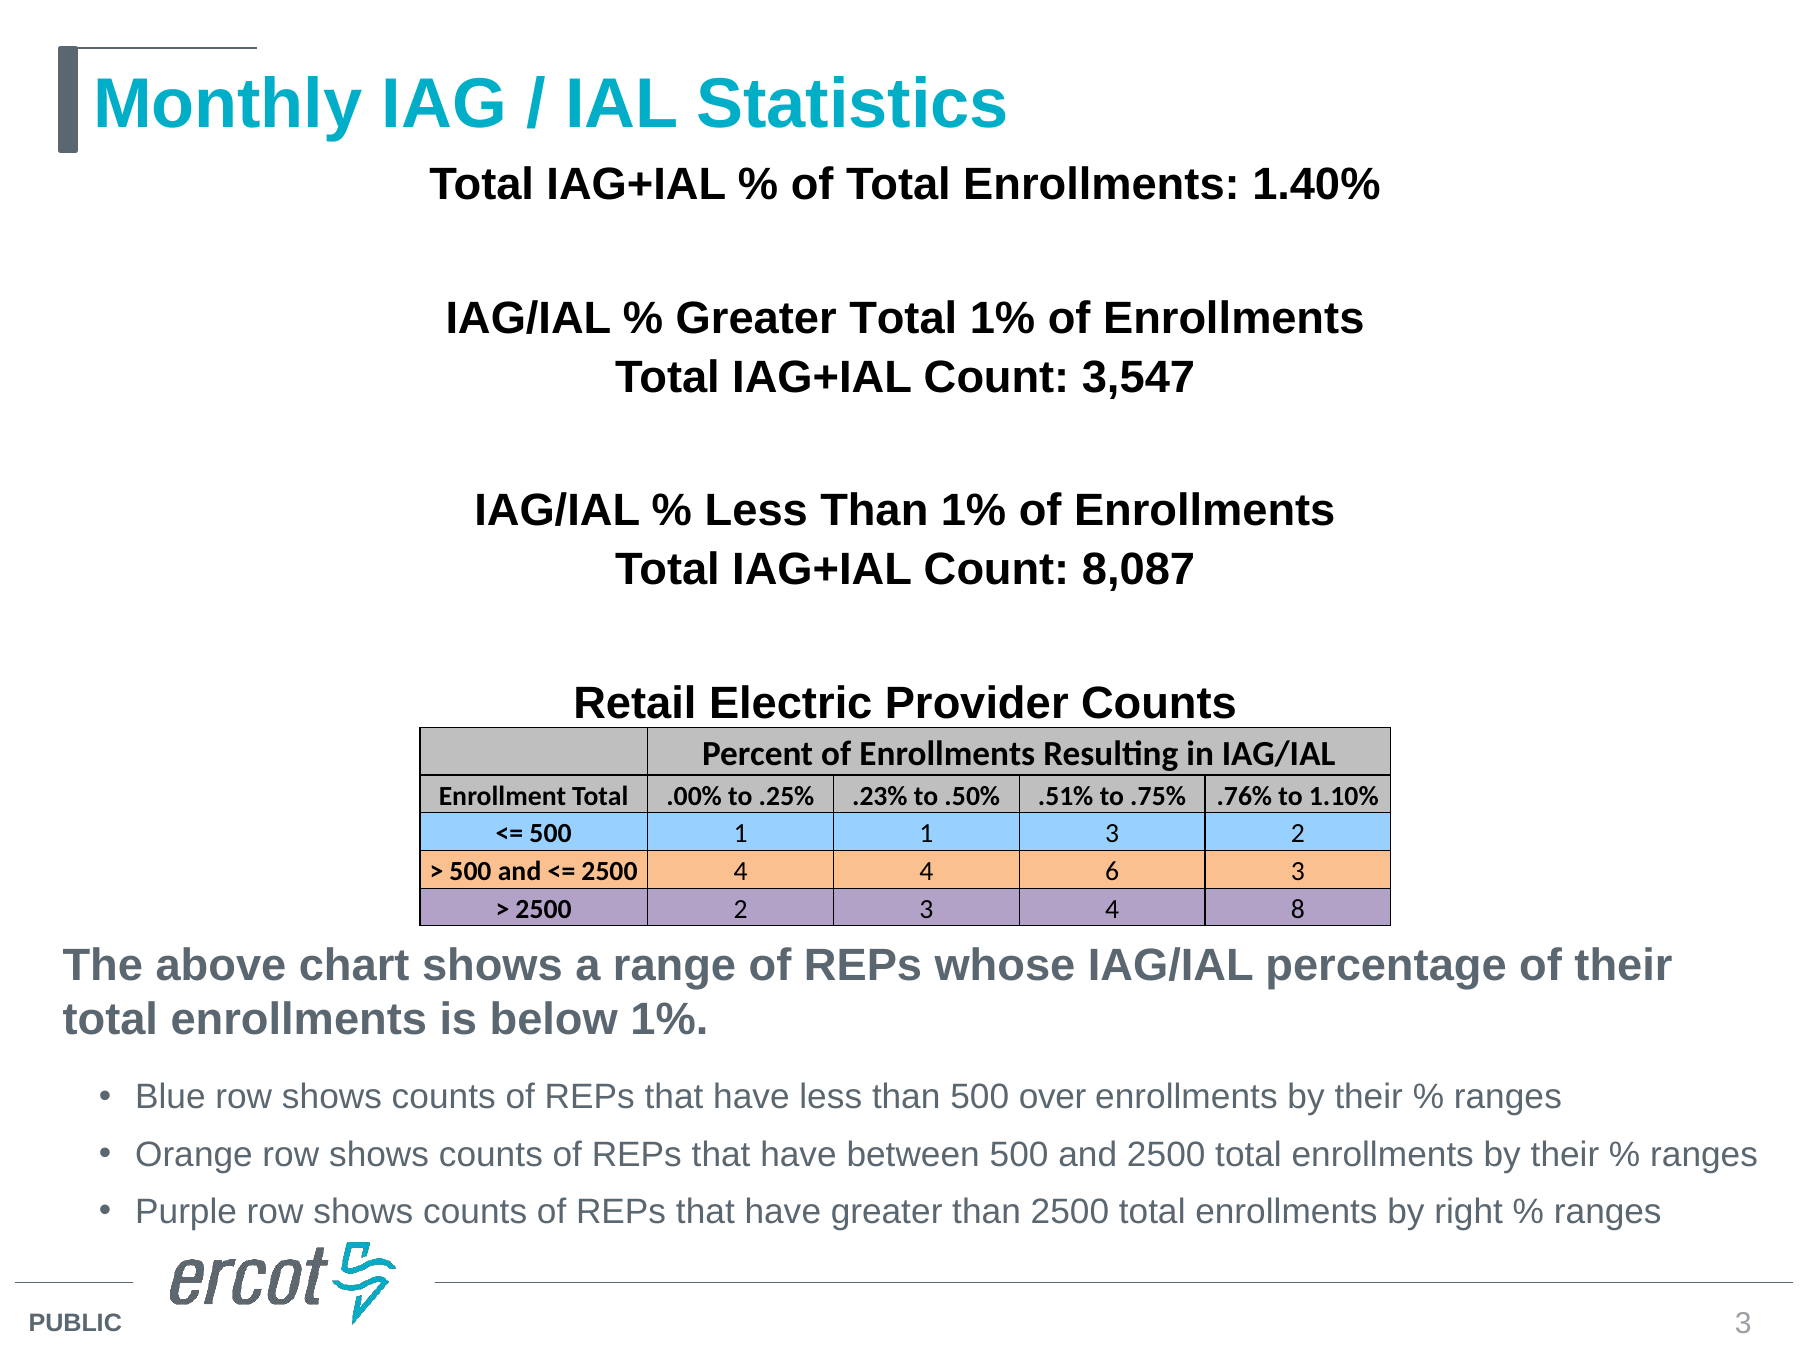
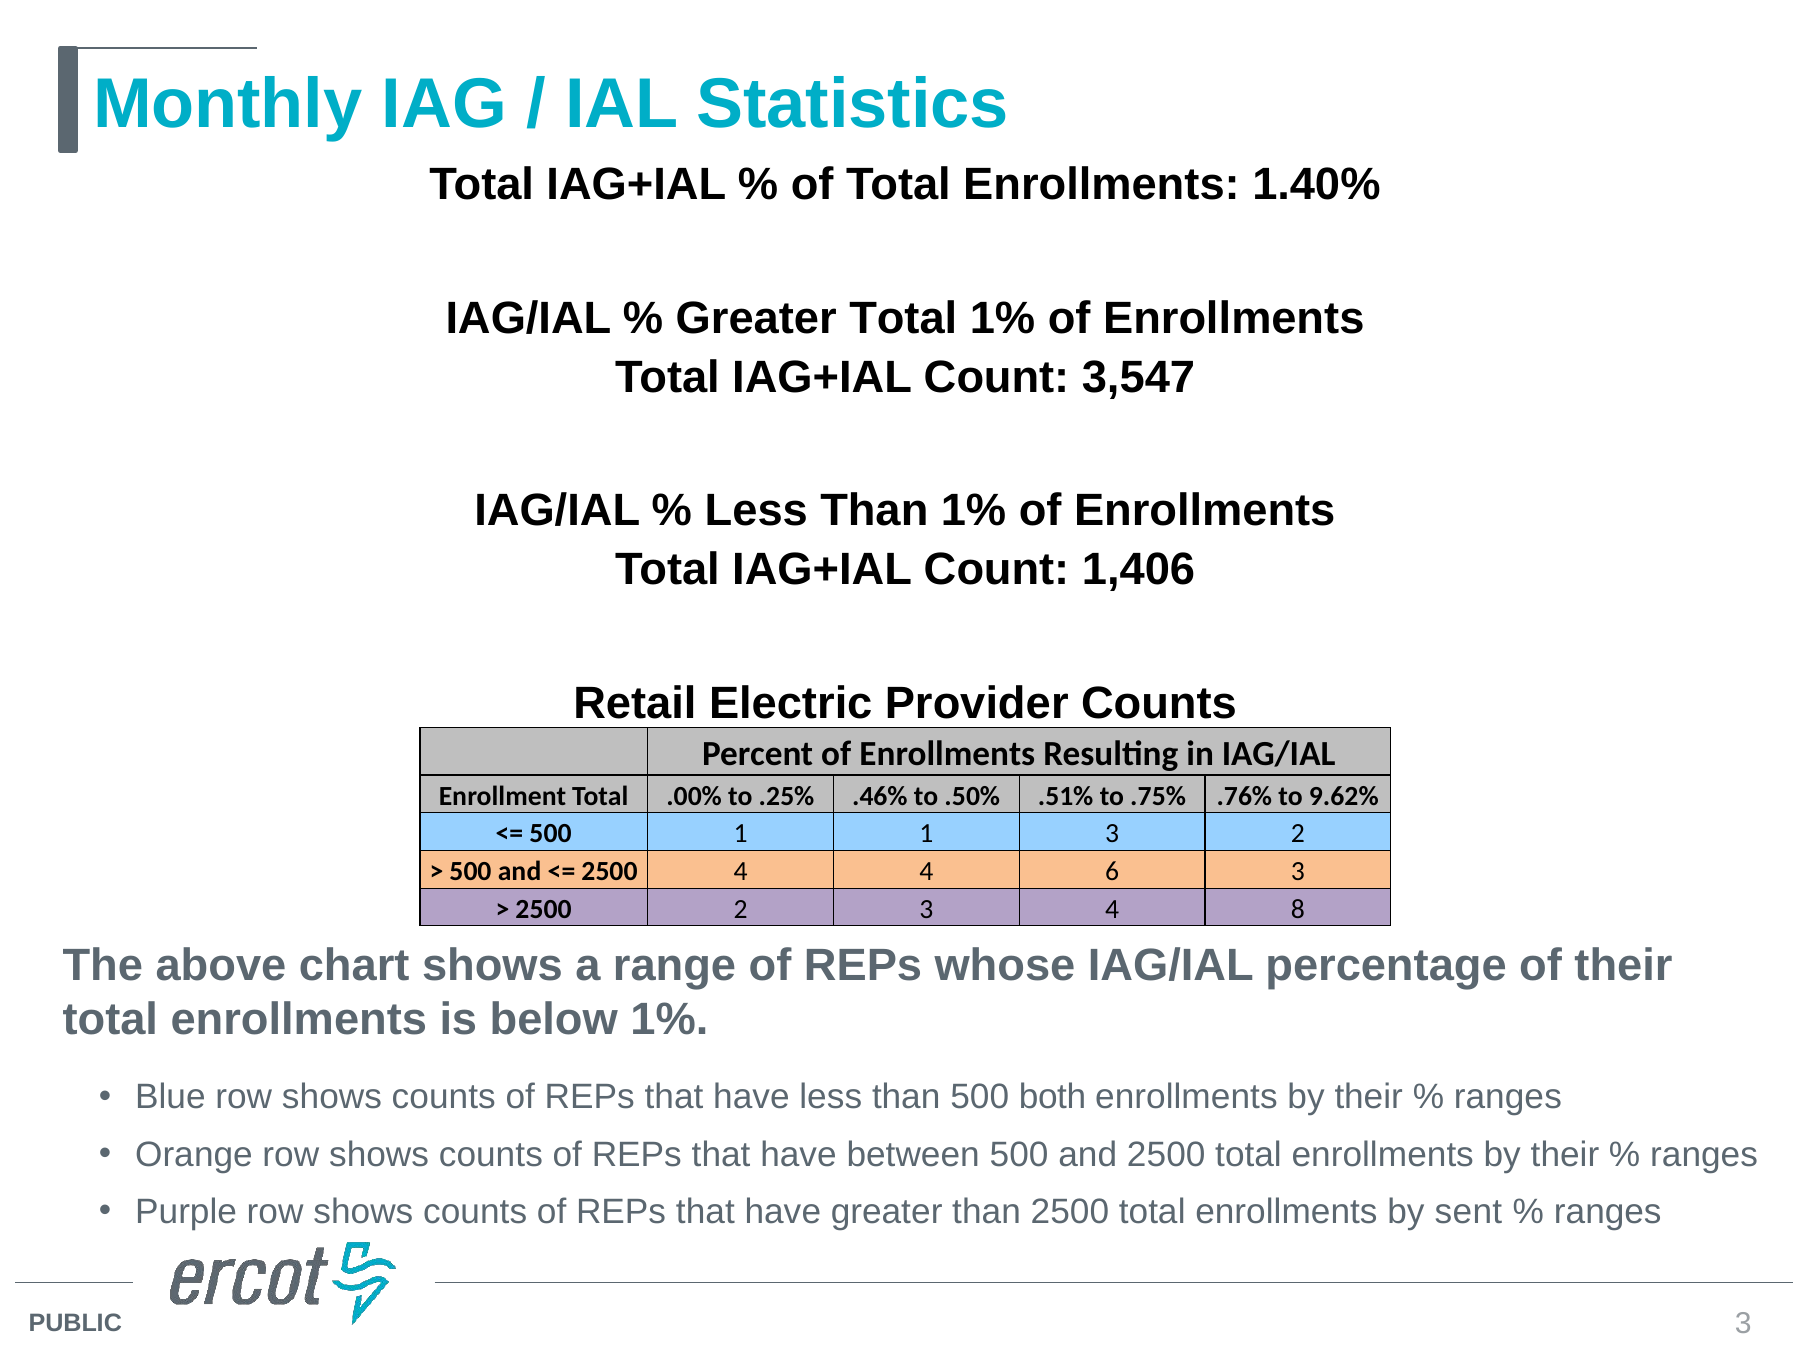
8,087: 8,087 -> 1,406
.23%: .23% -> .46%
1.10%: 1.10% -> 9.62%
over: over -> both
right: right -> sent
